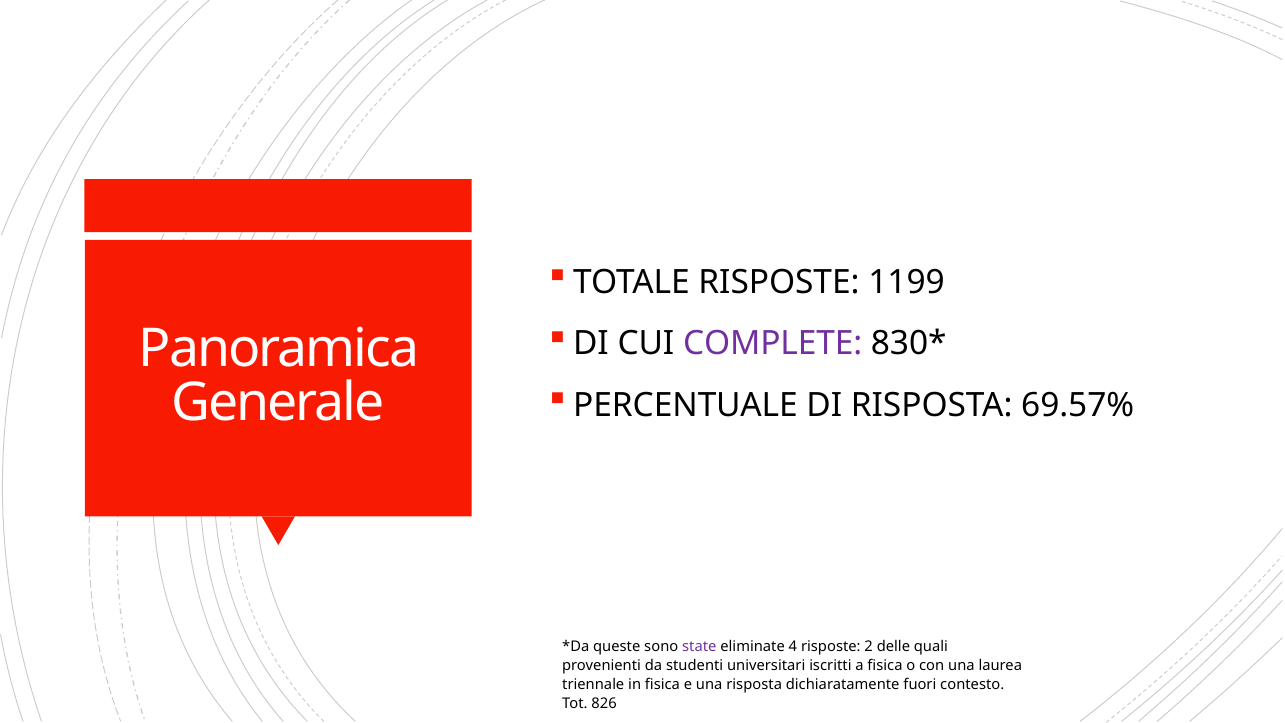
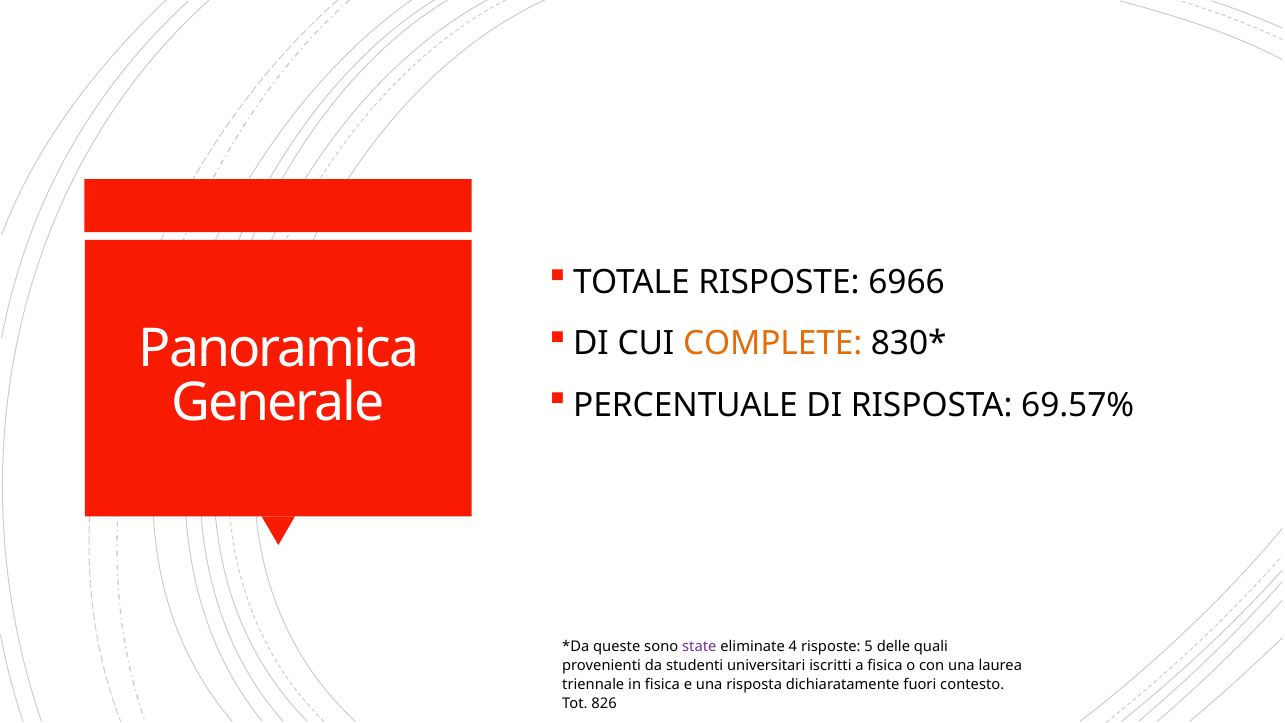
1199: 1199 -> 6966
COMPLETE colour: purple -> orange
2: 2 -> 5
